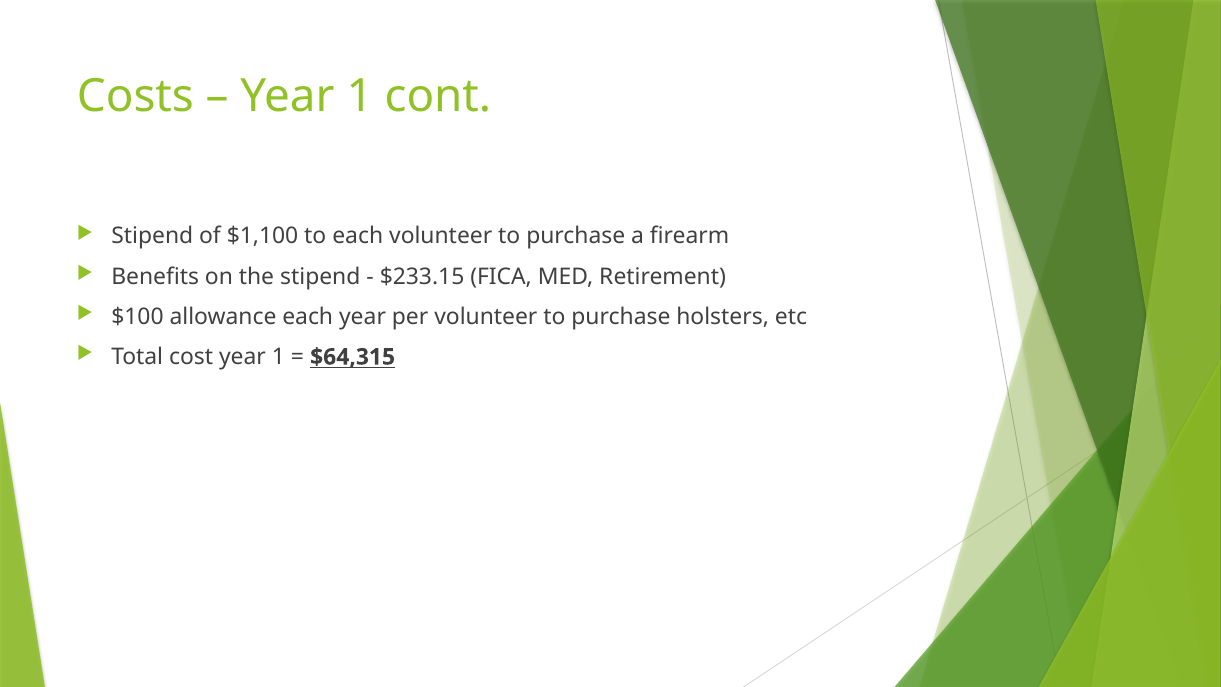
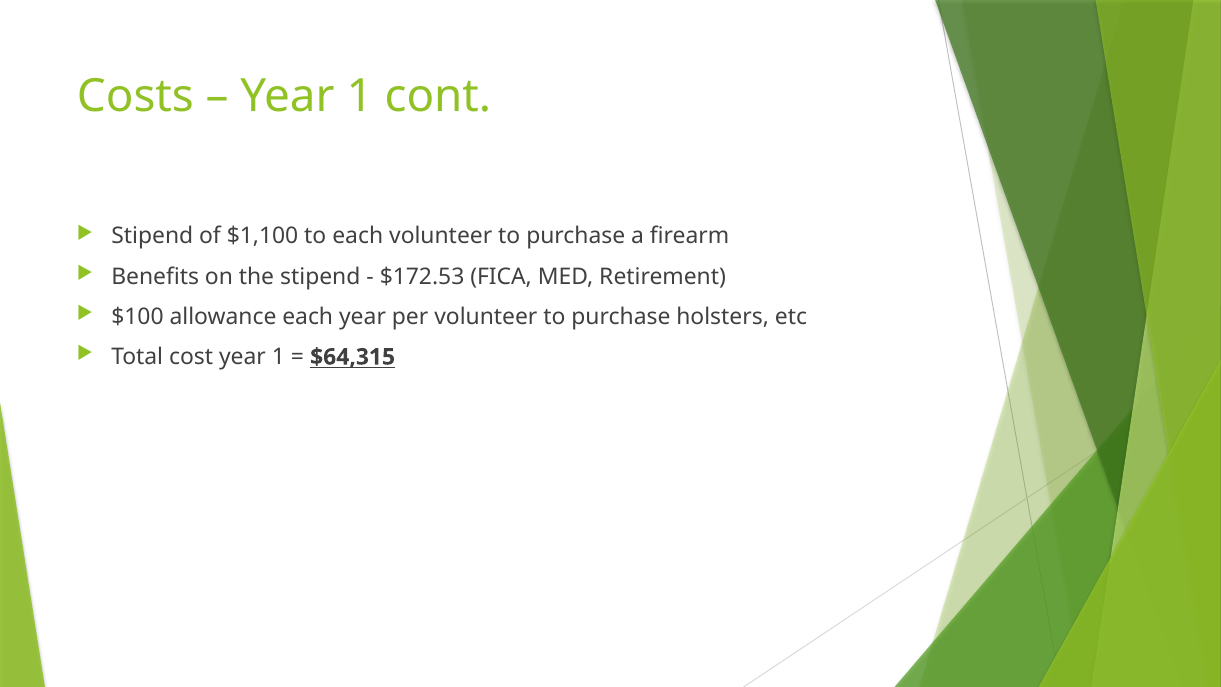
$233.15: $233.15 -> $172.53
